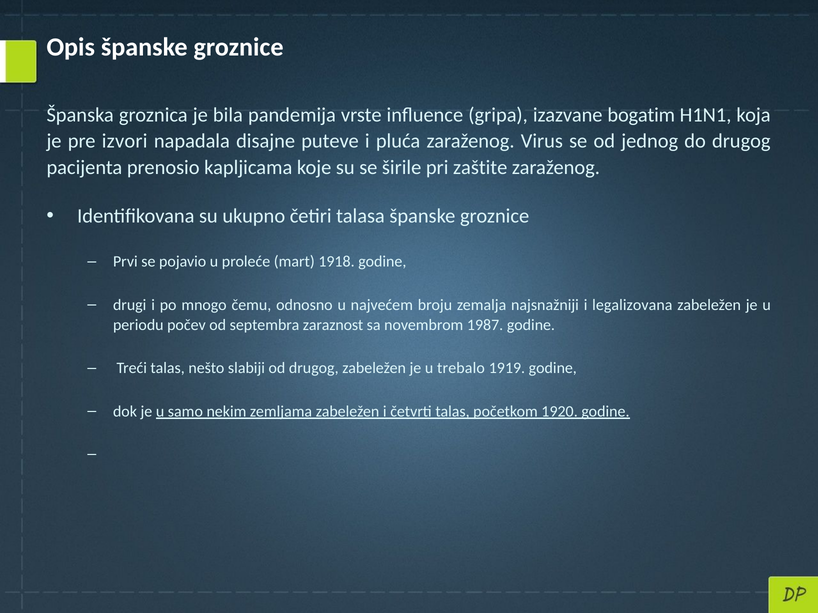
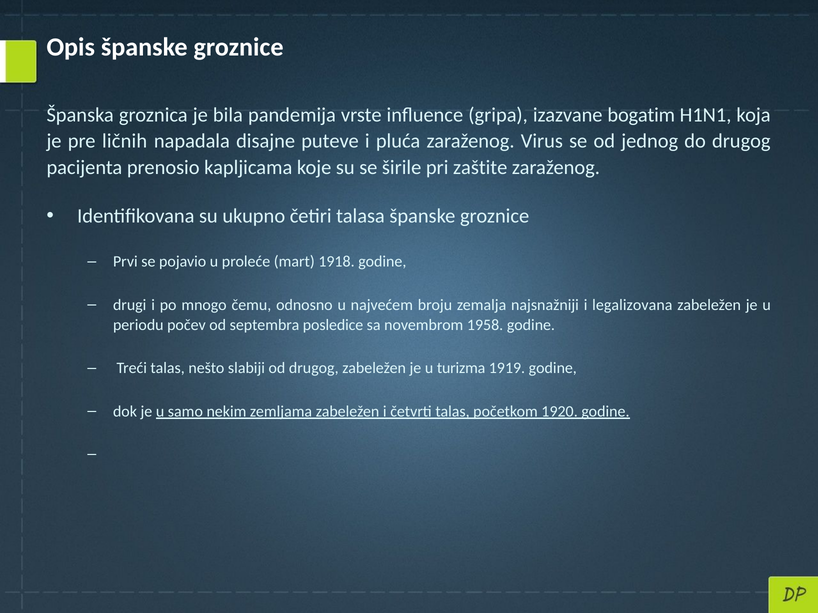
izvori: izvori -> ličnih
zaraznost: zaraznost -> posledice
1987: 1987 -> 1958
trebalo: trebalo -> turizma
